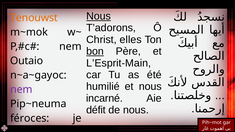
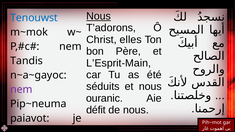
Tenouwst colour: orange -> blue
bon underline: present -> none
Outaio: Outaio -> Tandis
humilié: humilié -> séduits
incarné: incarné -> ouranic
féroces: féroces -> paiavot
